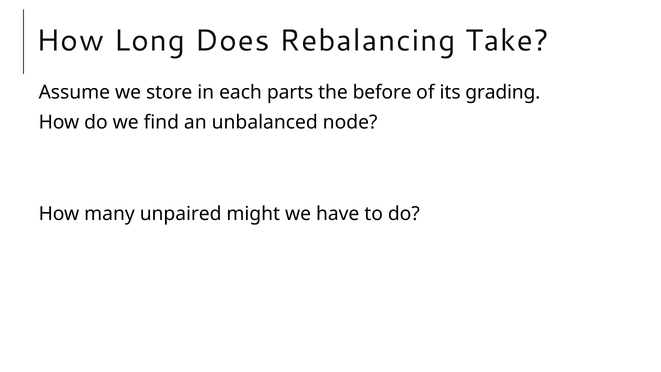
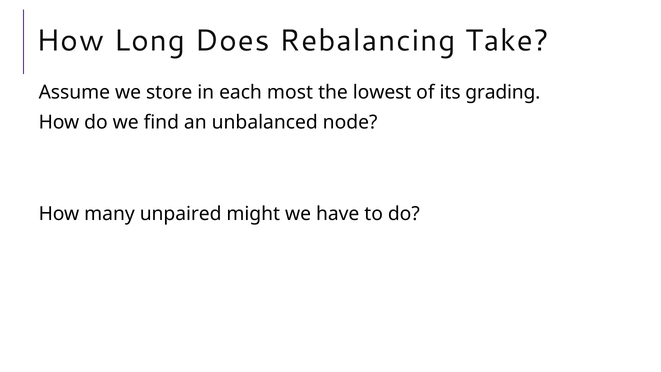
parts: parts -> most
before: before -> lowest
